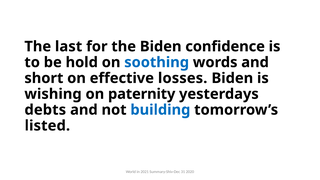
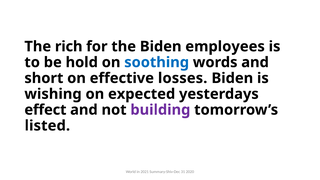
last: last -> rich
confidence: confidence -> employees
paternity: paternity -> expected
debts: debts -> effect
building colour: blue -> purple
